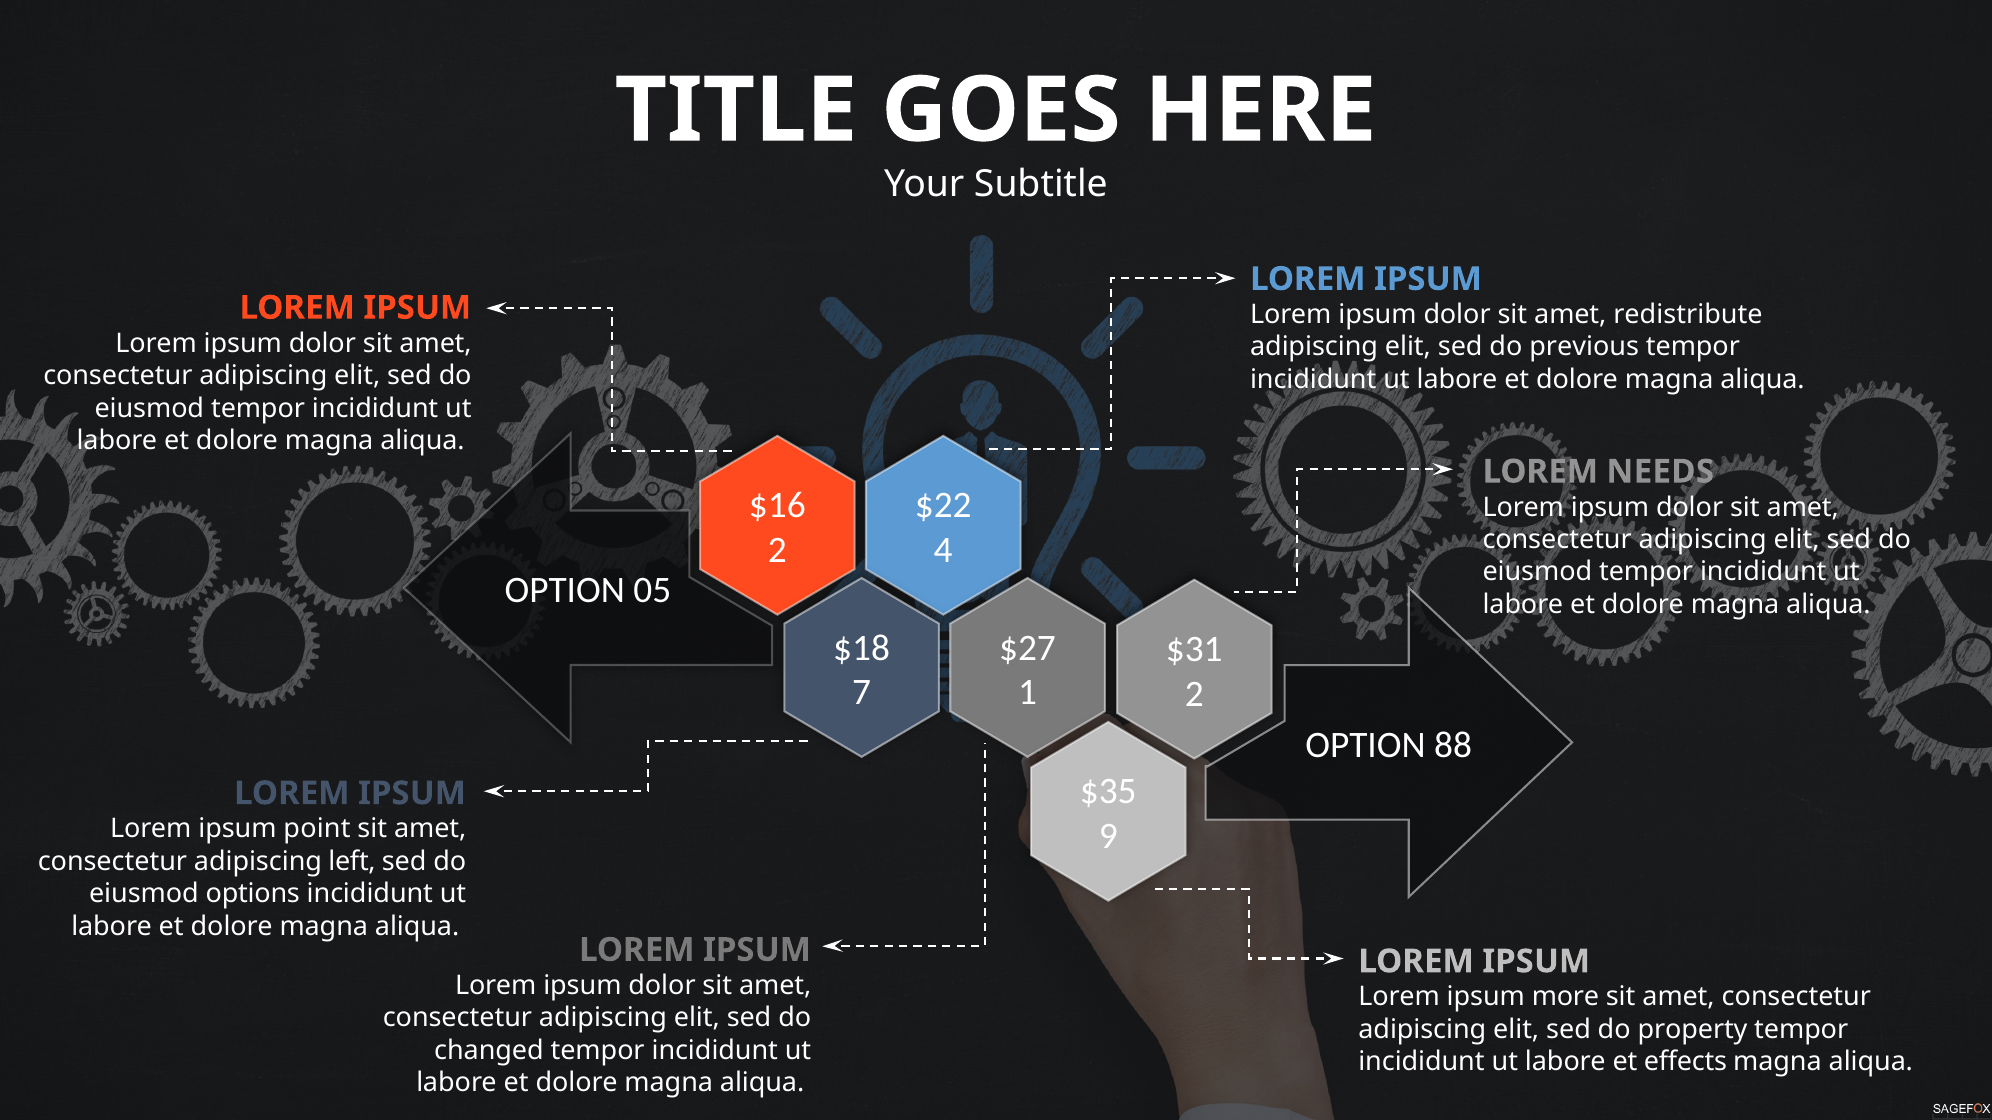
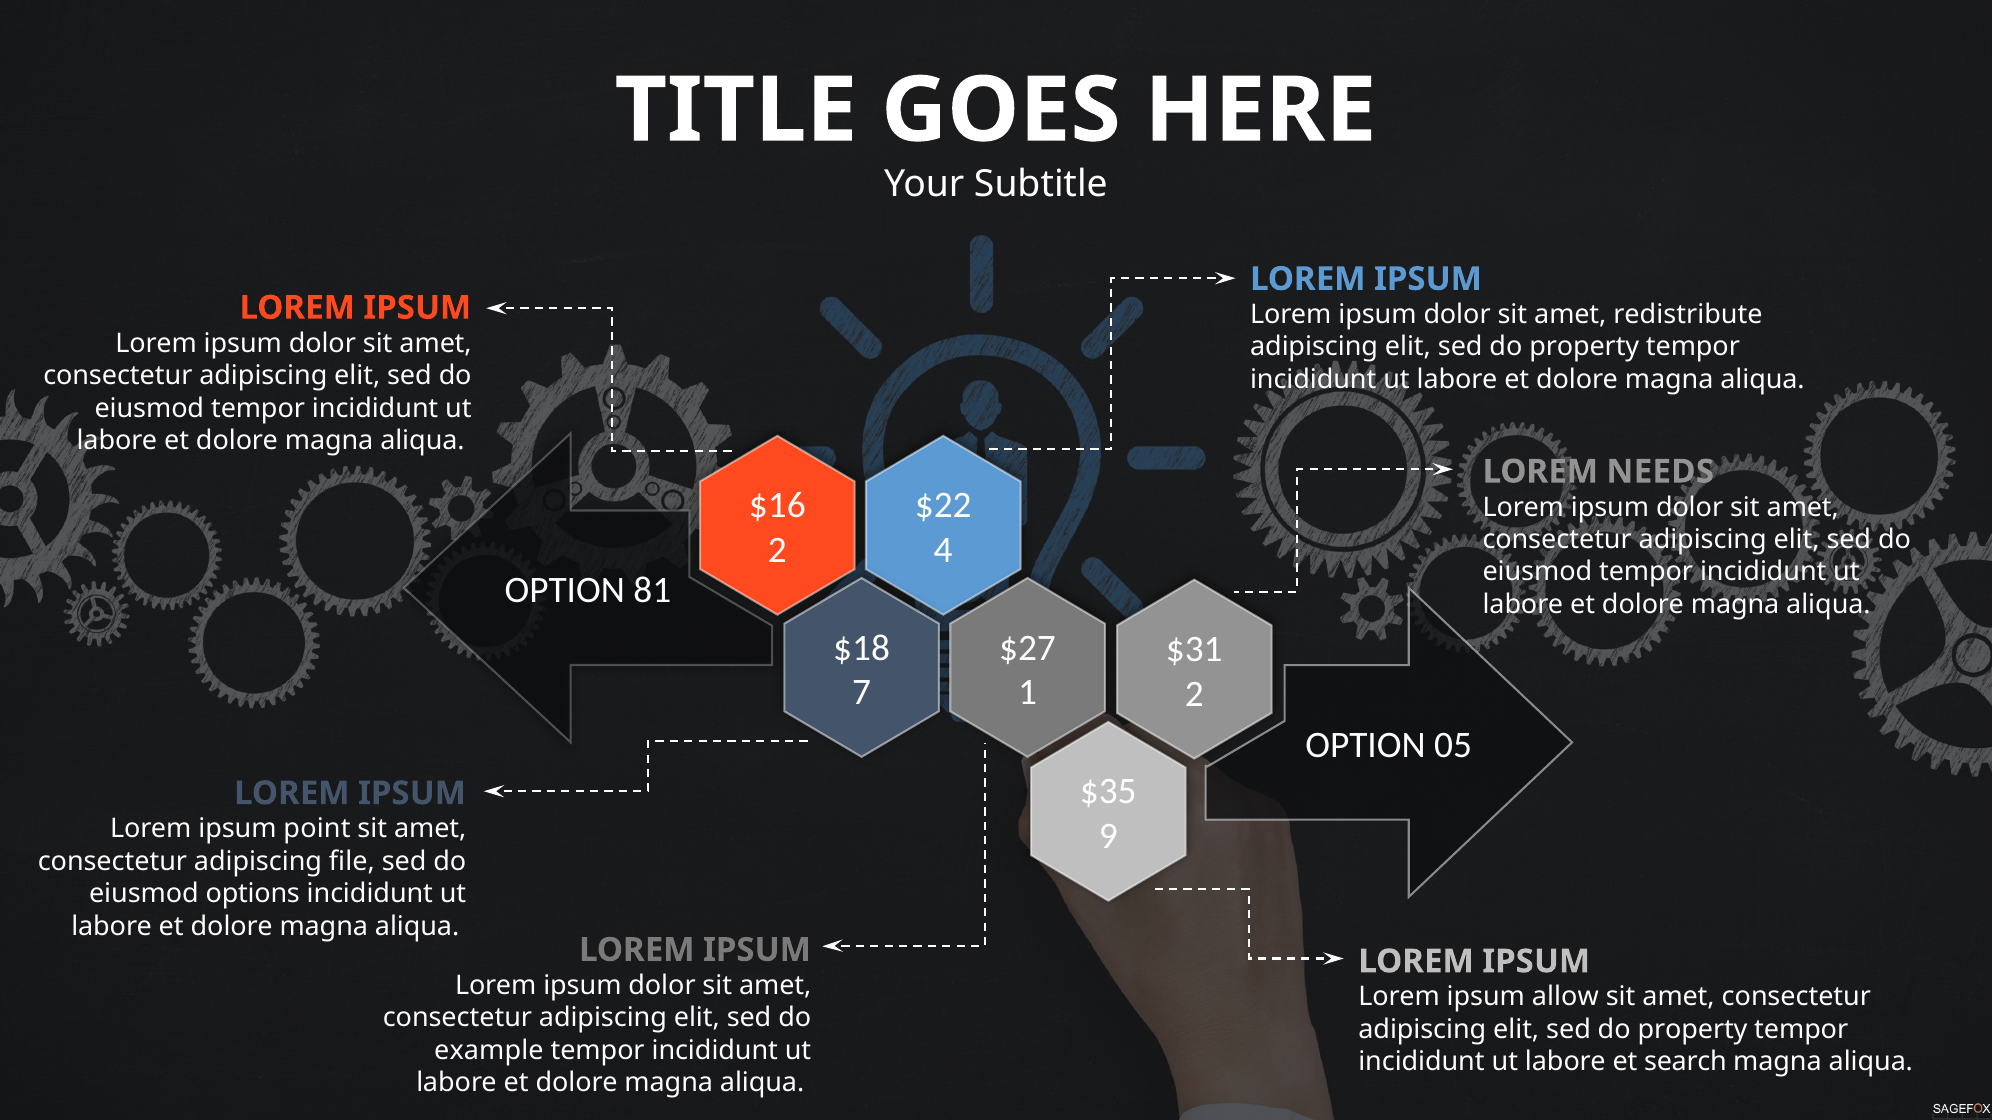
previous at (1584, 347): previous -> property
05: 05 -> 81
88: 88 -> 05
left: left -> file
more: more -> allow
changed: changed -> example
effects: effects -> search
